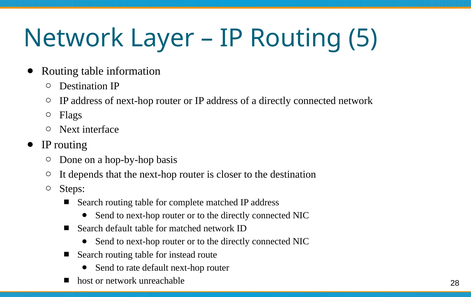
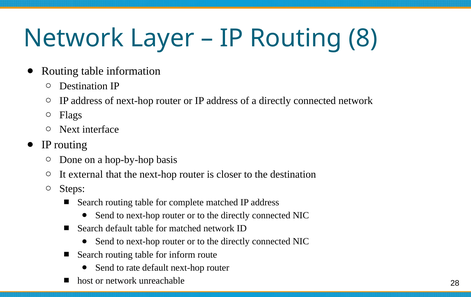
5: 5 -> 8
depends: depends -> external
instead: instead -> inform
